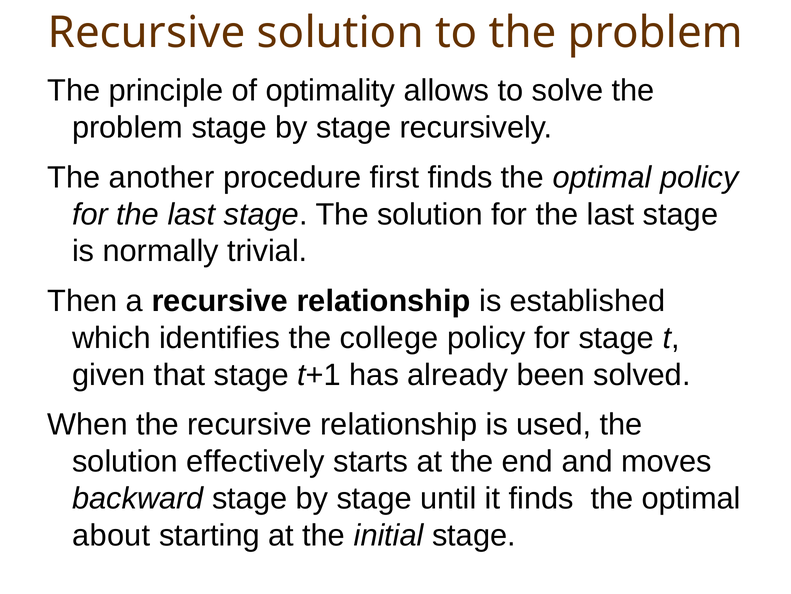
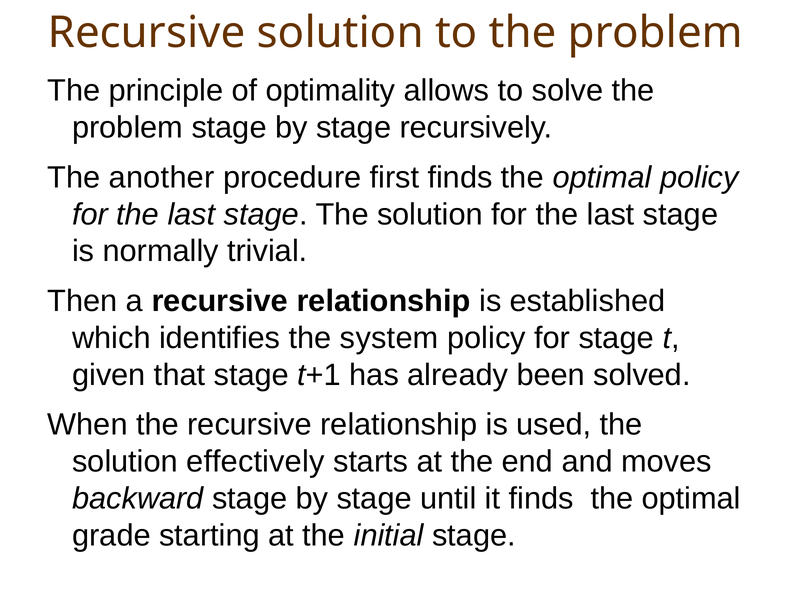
college: college -> system
about: about -> grade
